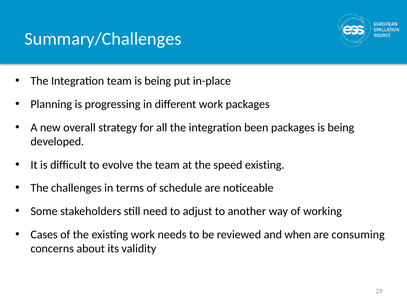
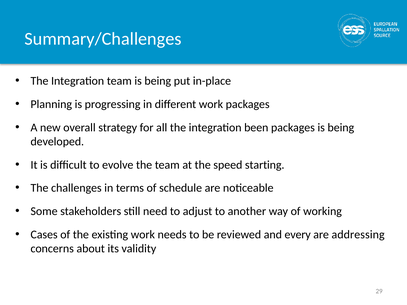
speed existing: existing -> starting
when: when -> every
consuming: consuming -> addressing
